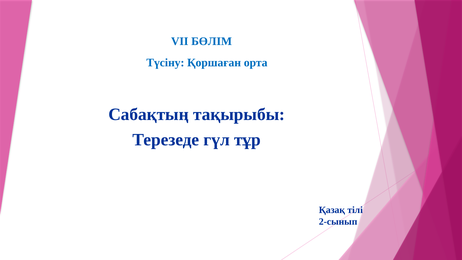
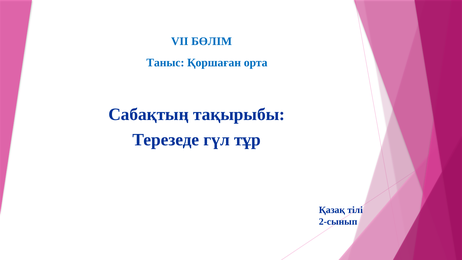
Түсіну: Түсіну -> Таныс
